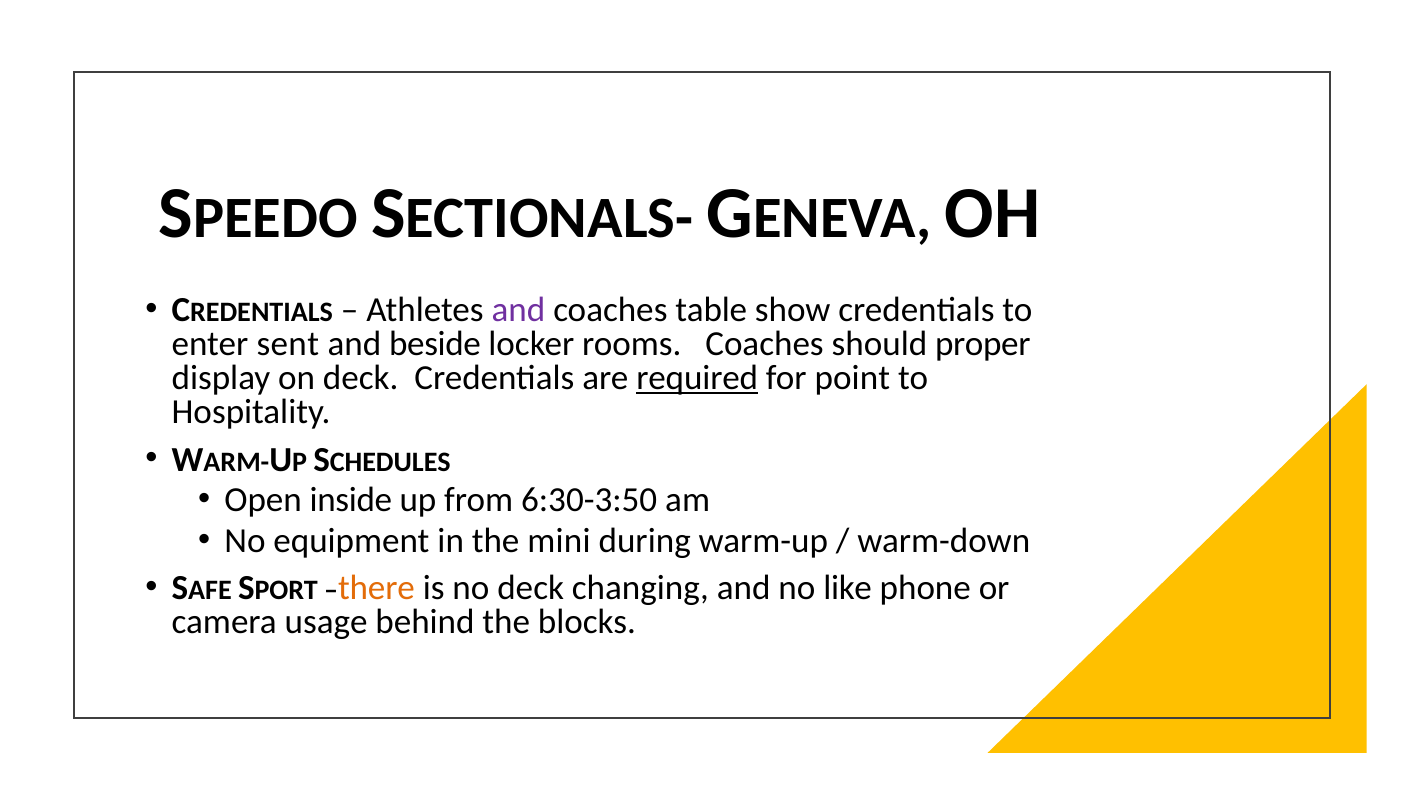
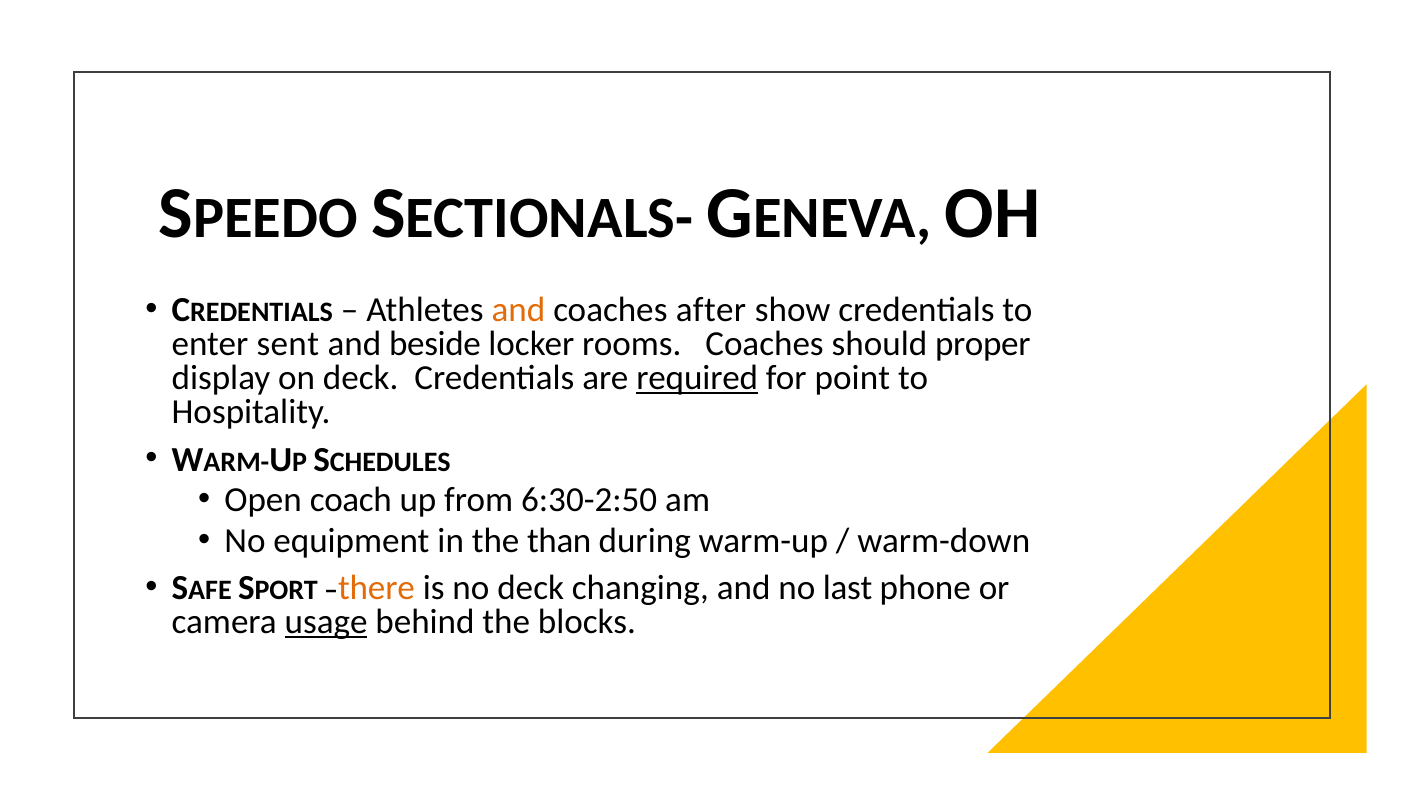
and at (518, 310) colour: purple -> orange
table: table -> after
inside: inside -> coach
6:30-3:50: 6:30-3:50 -> 6:30-2:50
mini: mini -> than
like: like -> last
usage underline: none -> present
